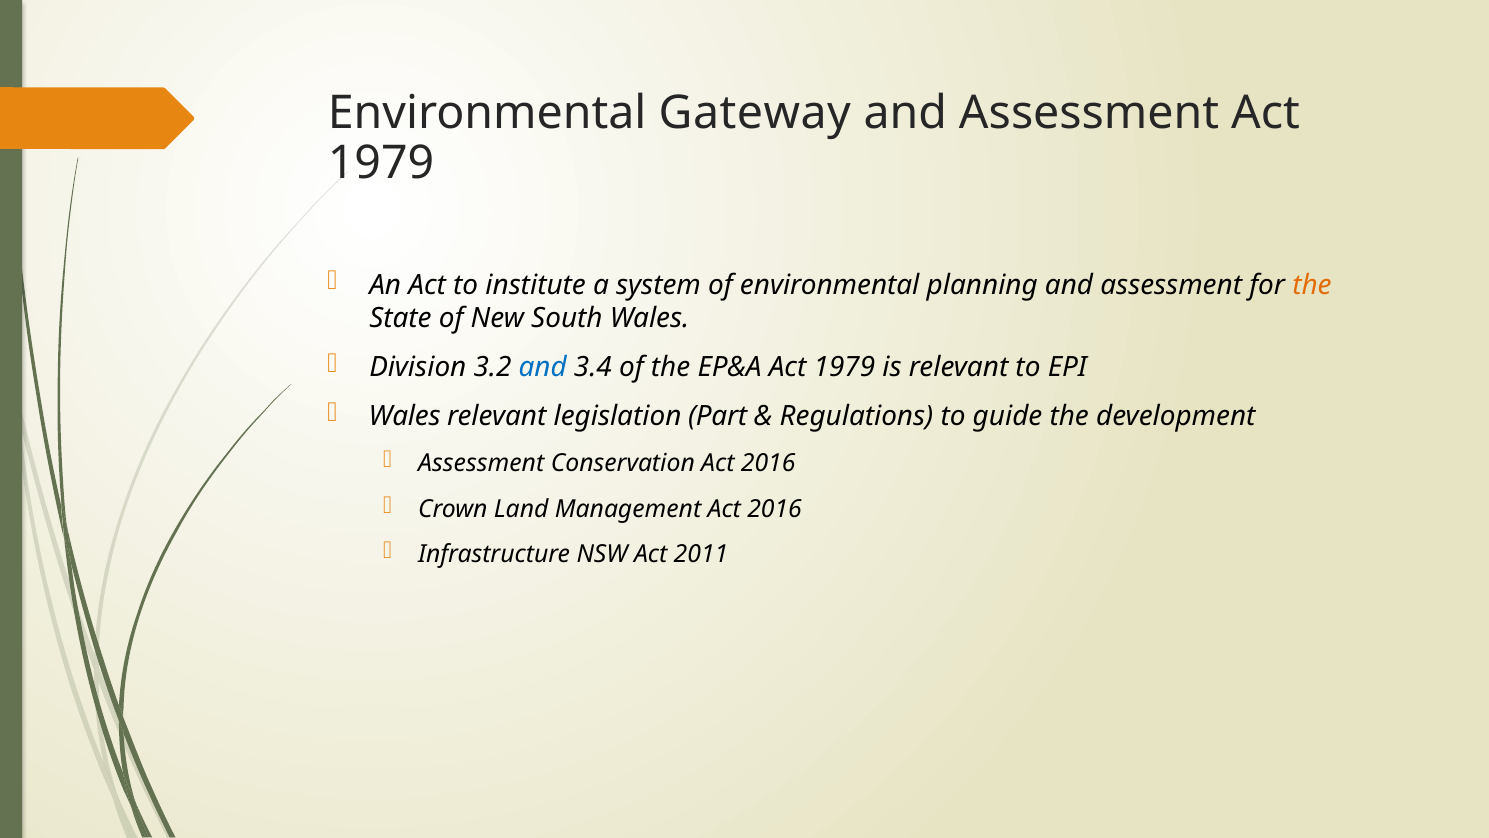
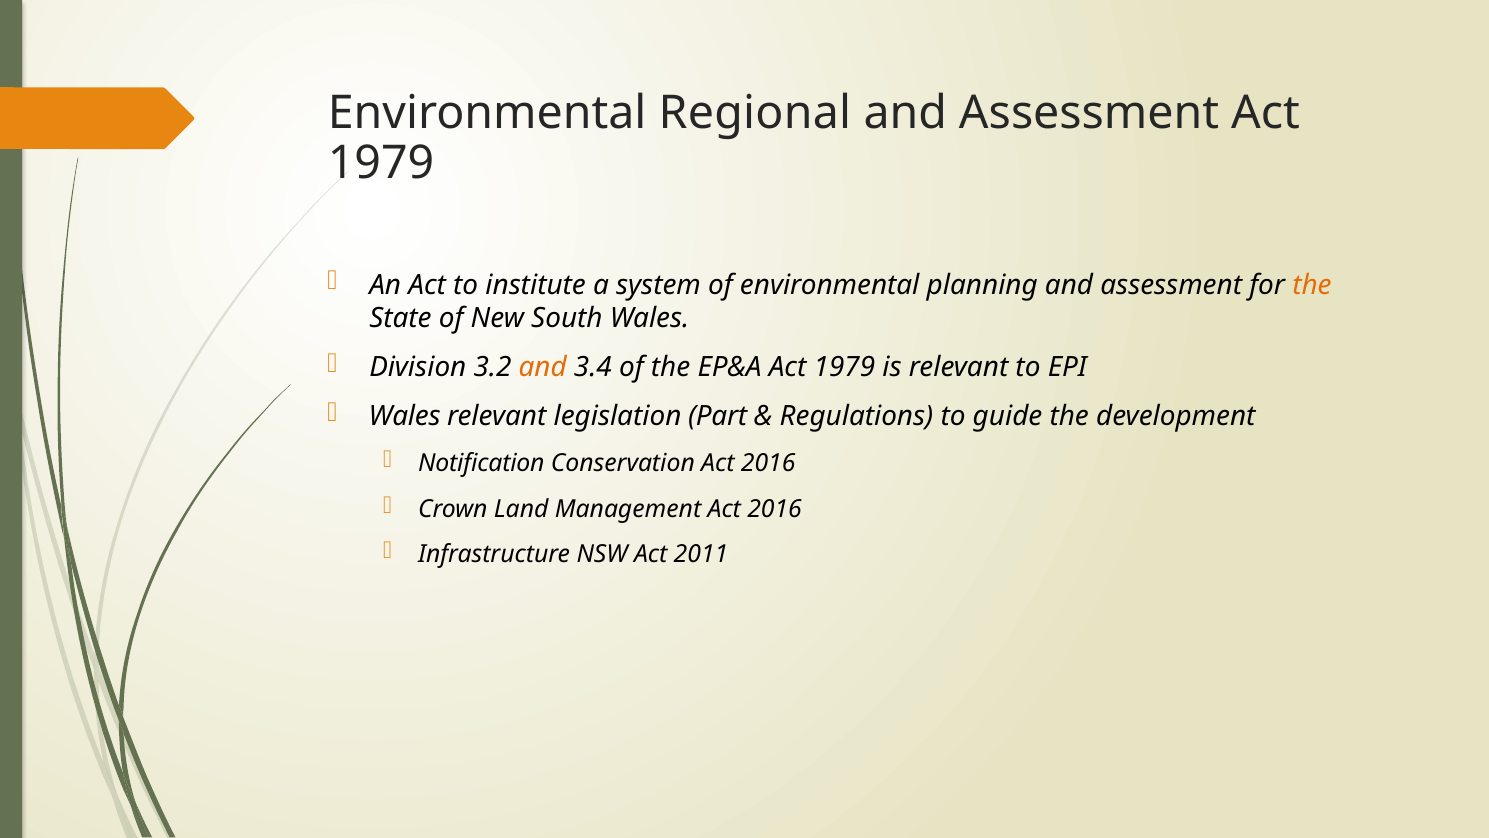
Gateway: Gateway -> Regional
and at (543, 367) colour: blue -> orange
Assessment at (481, 463): Assessment -> Notification
